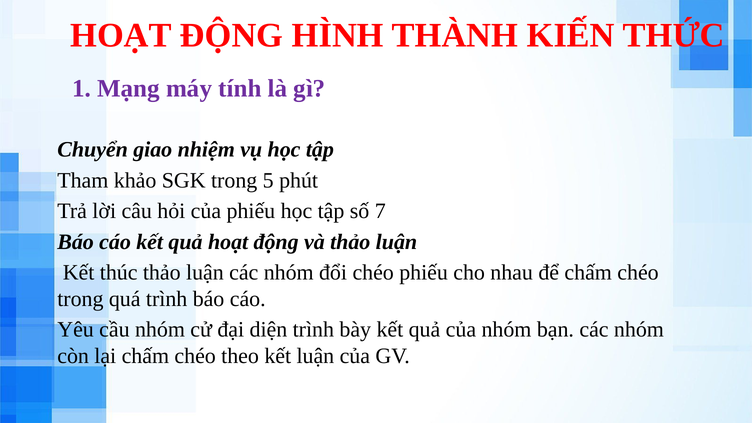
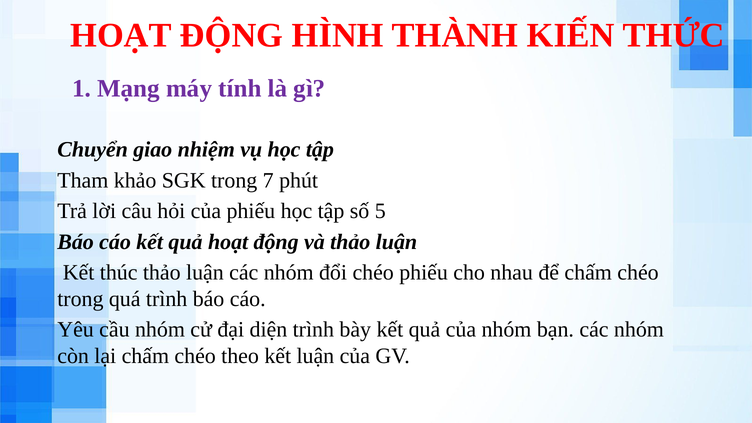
5: 5 -> 7
7: 7 -> 5
